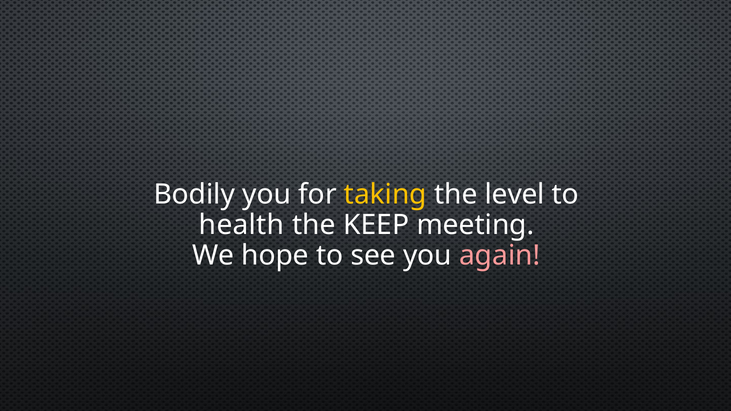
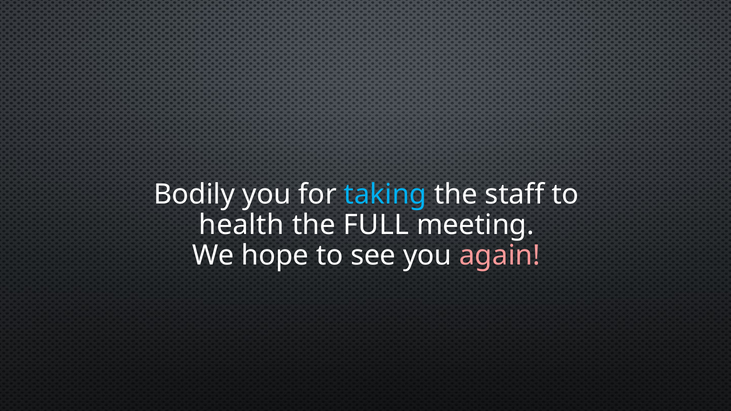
taking colour: yellow -> light blue
level: level -> staff
KEEP: KEEP -> FULL
